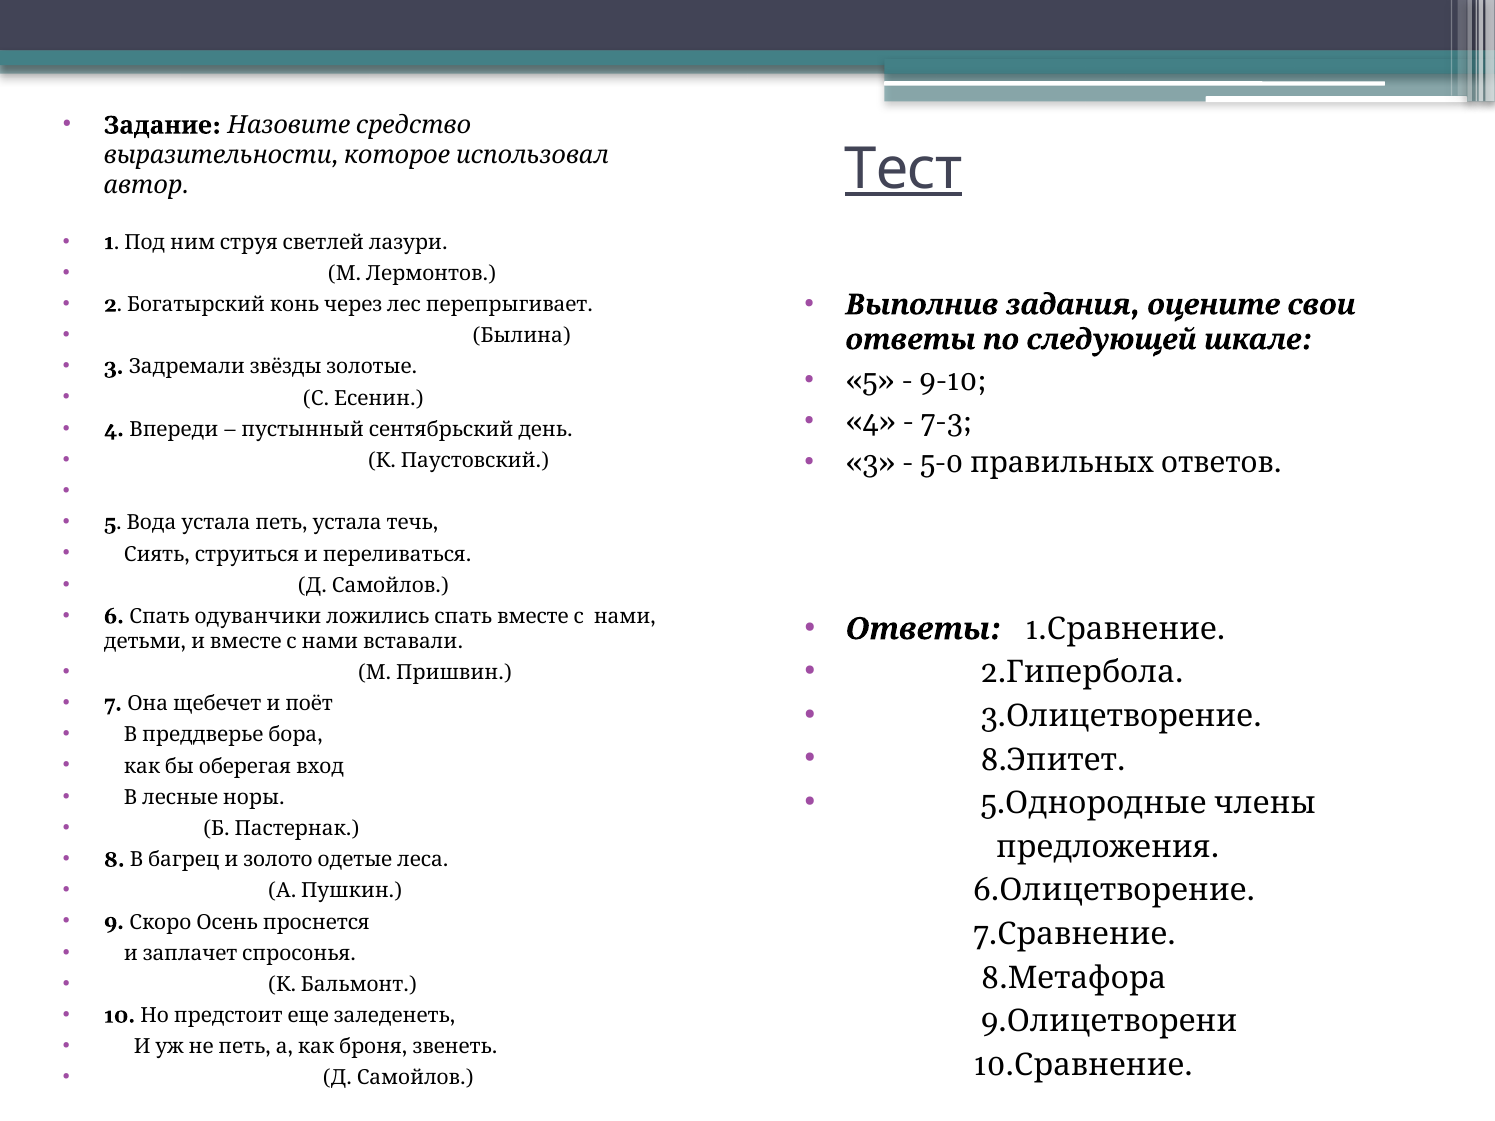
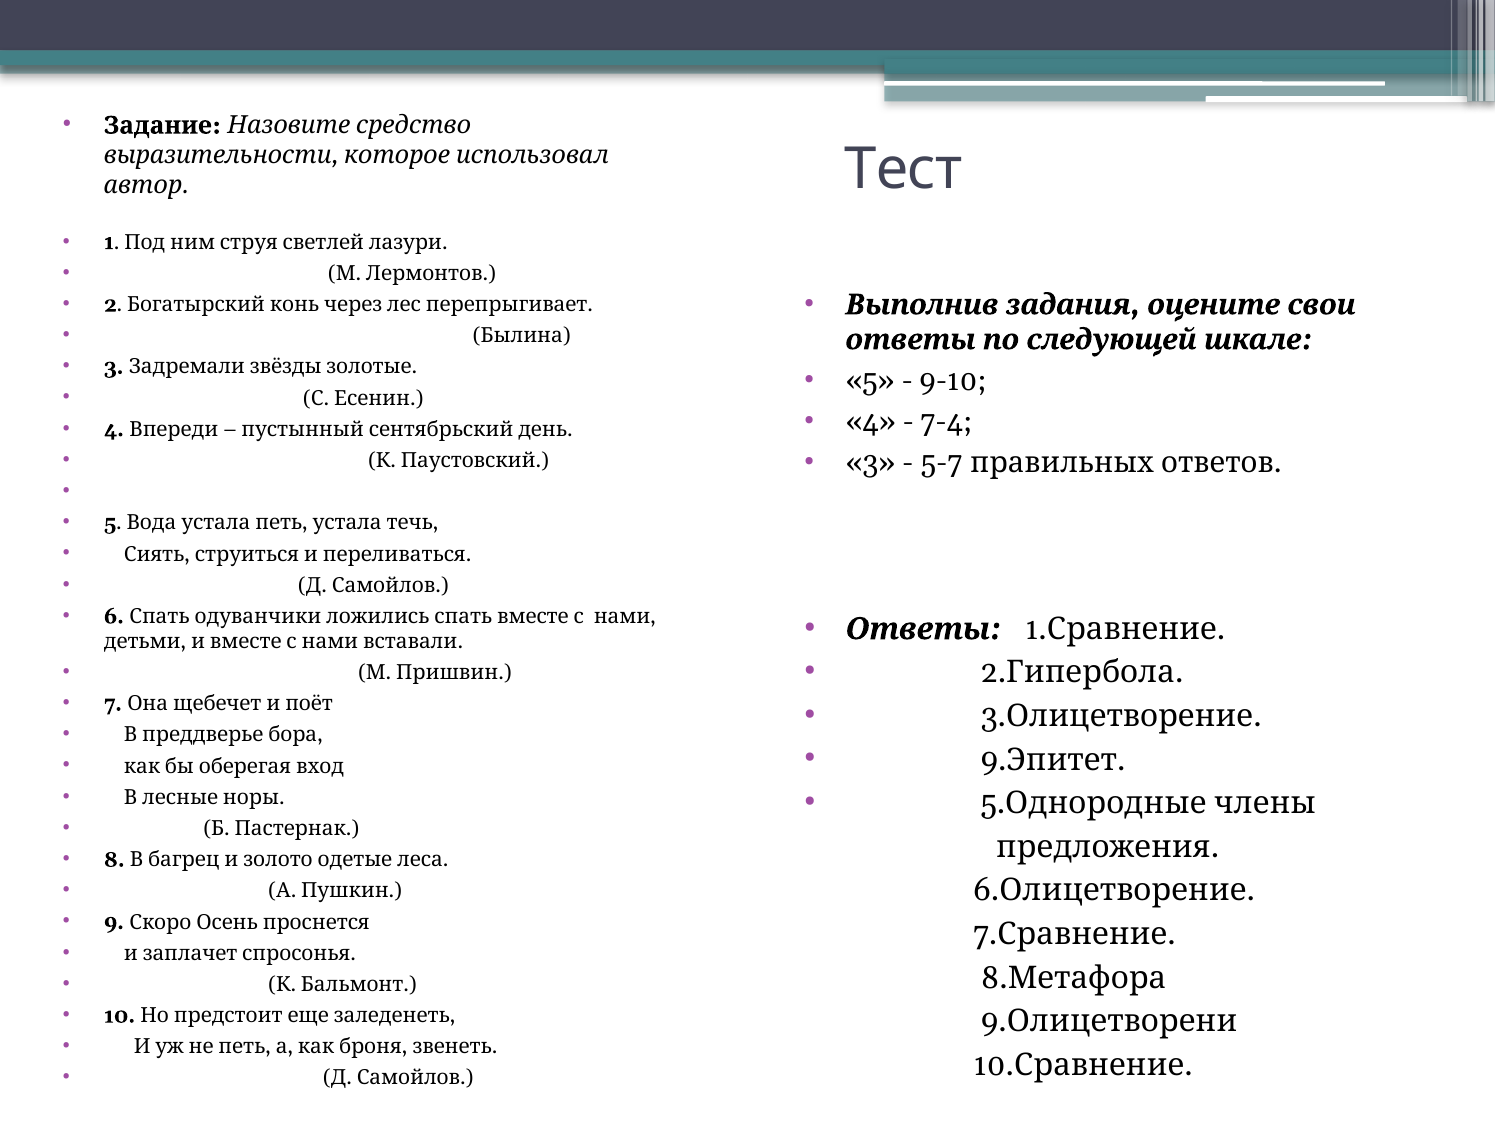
Тест underline: present -> none
7-3: 7-3 -> 7-4
5-0: 5-0 -> 5-7
8 at (994, 760): 8 -> 9
